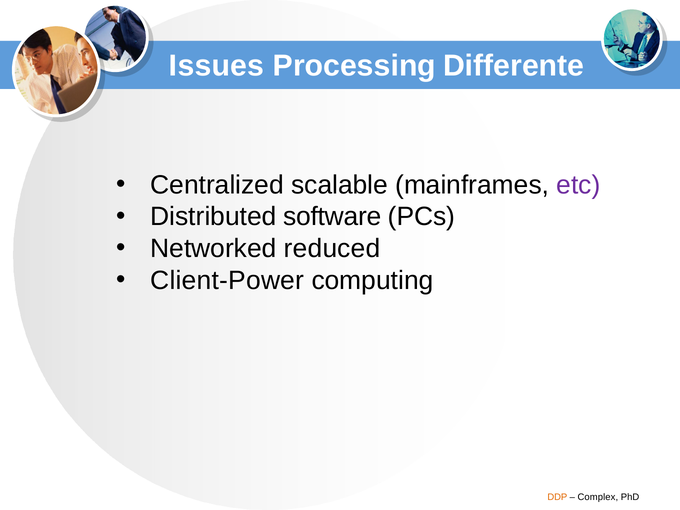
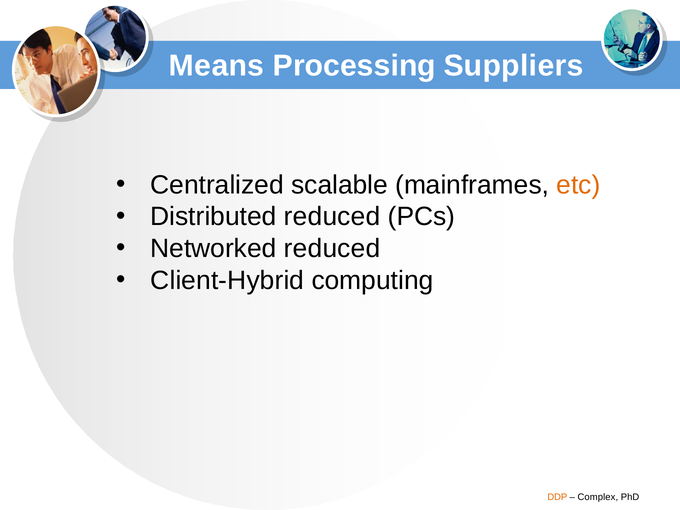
Issues: Issues -> Means
Differente: Differente -> Suppliers
etc colour: purple -> orange
Distributed software: software -> reduced
Client-Power: Client-Power -> Client-Hybrid
